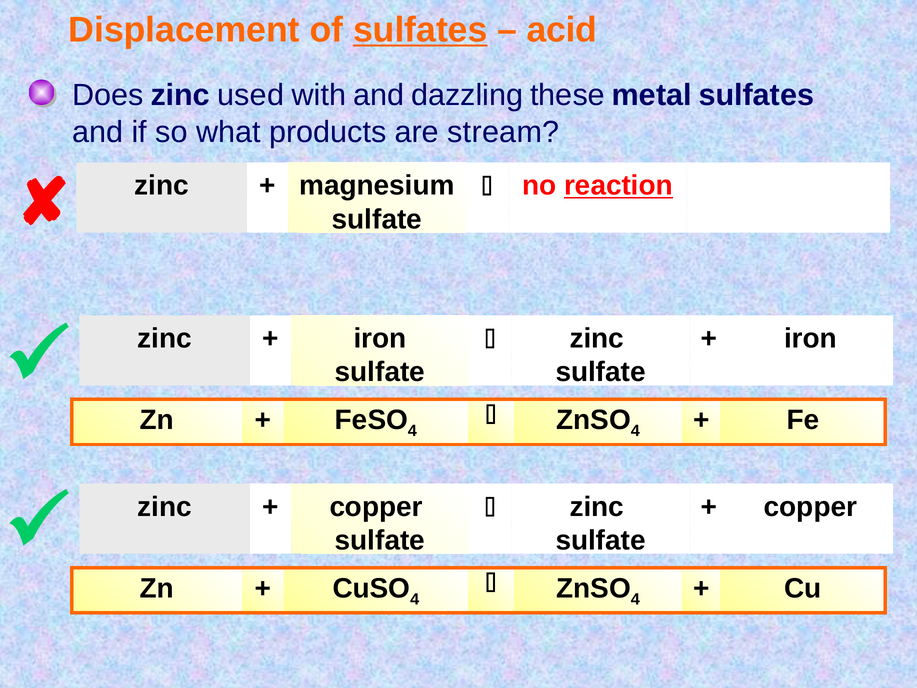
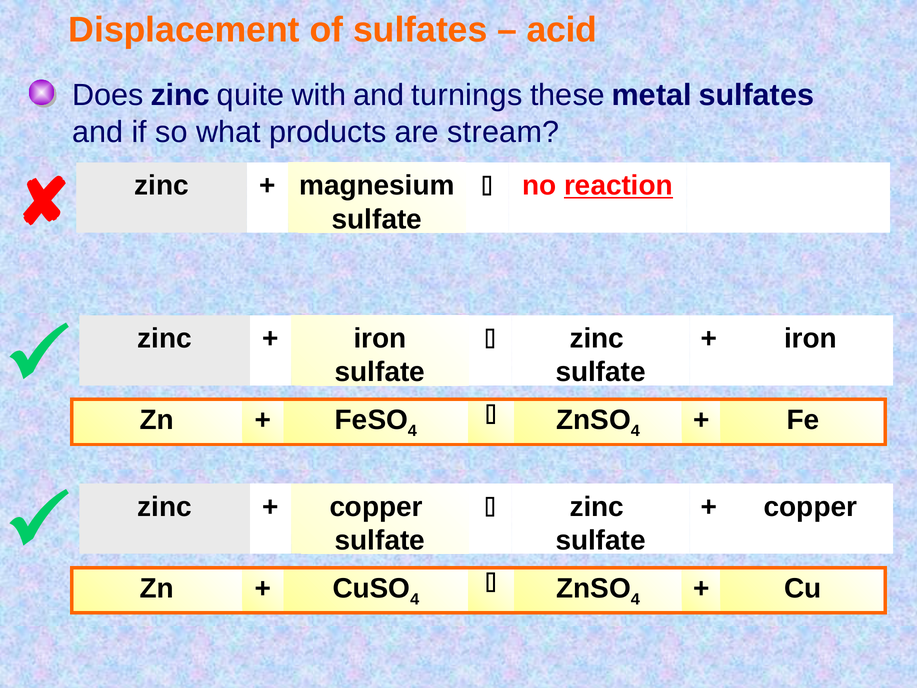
sulfates at (420, 30) underline: present -> none
used: used -> quite
dazzling: dazzling -> turnings
